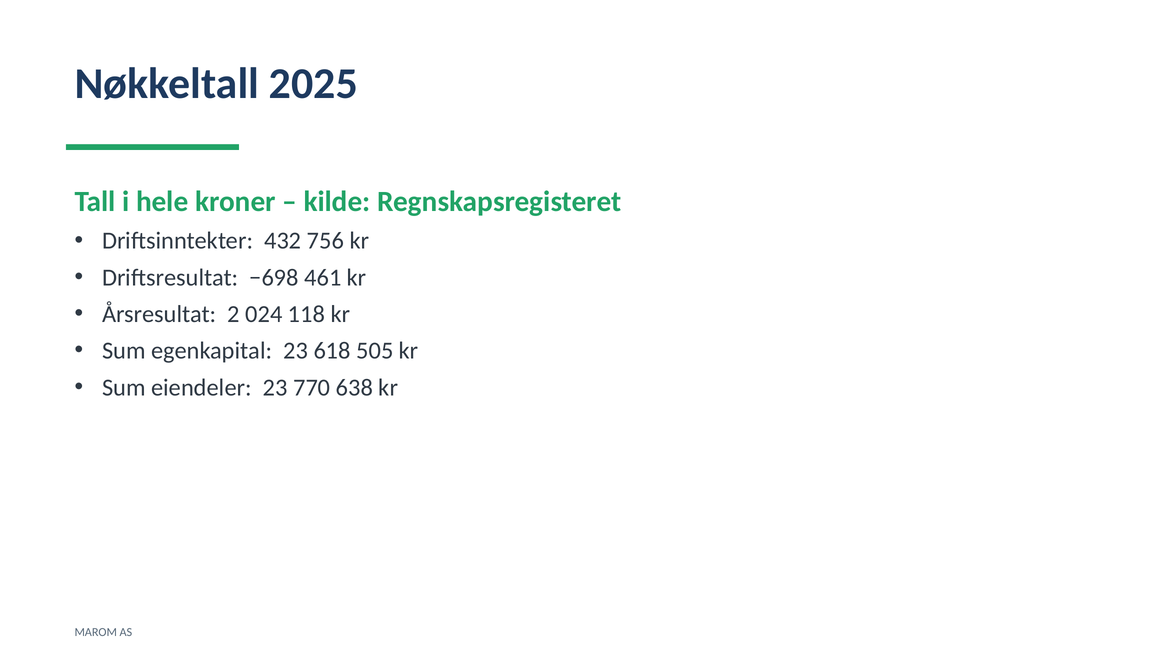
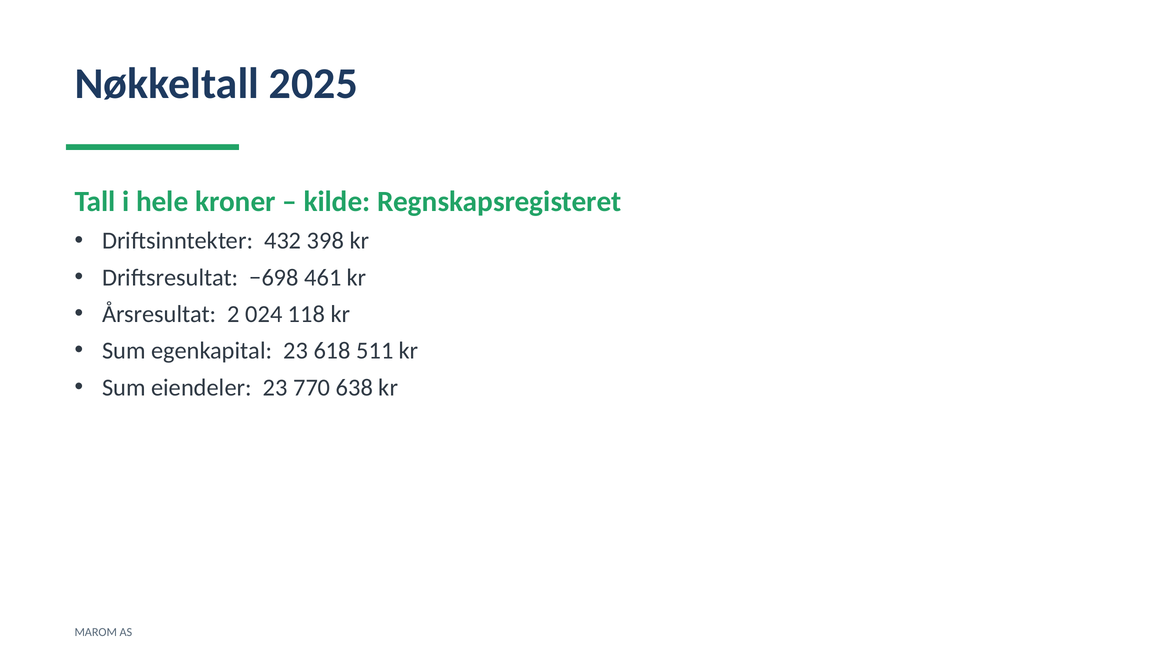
756: 756 -> 398
505: 505 -> 511
